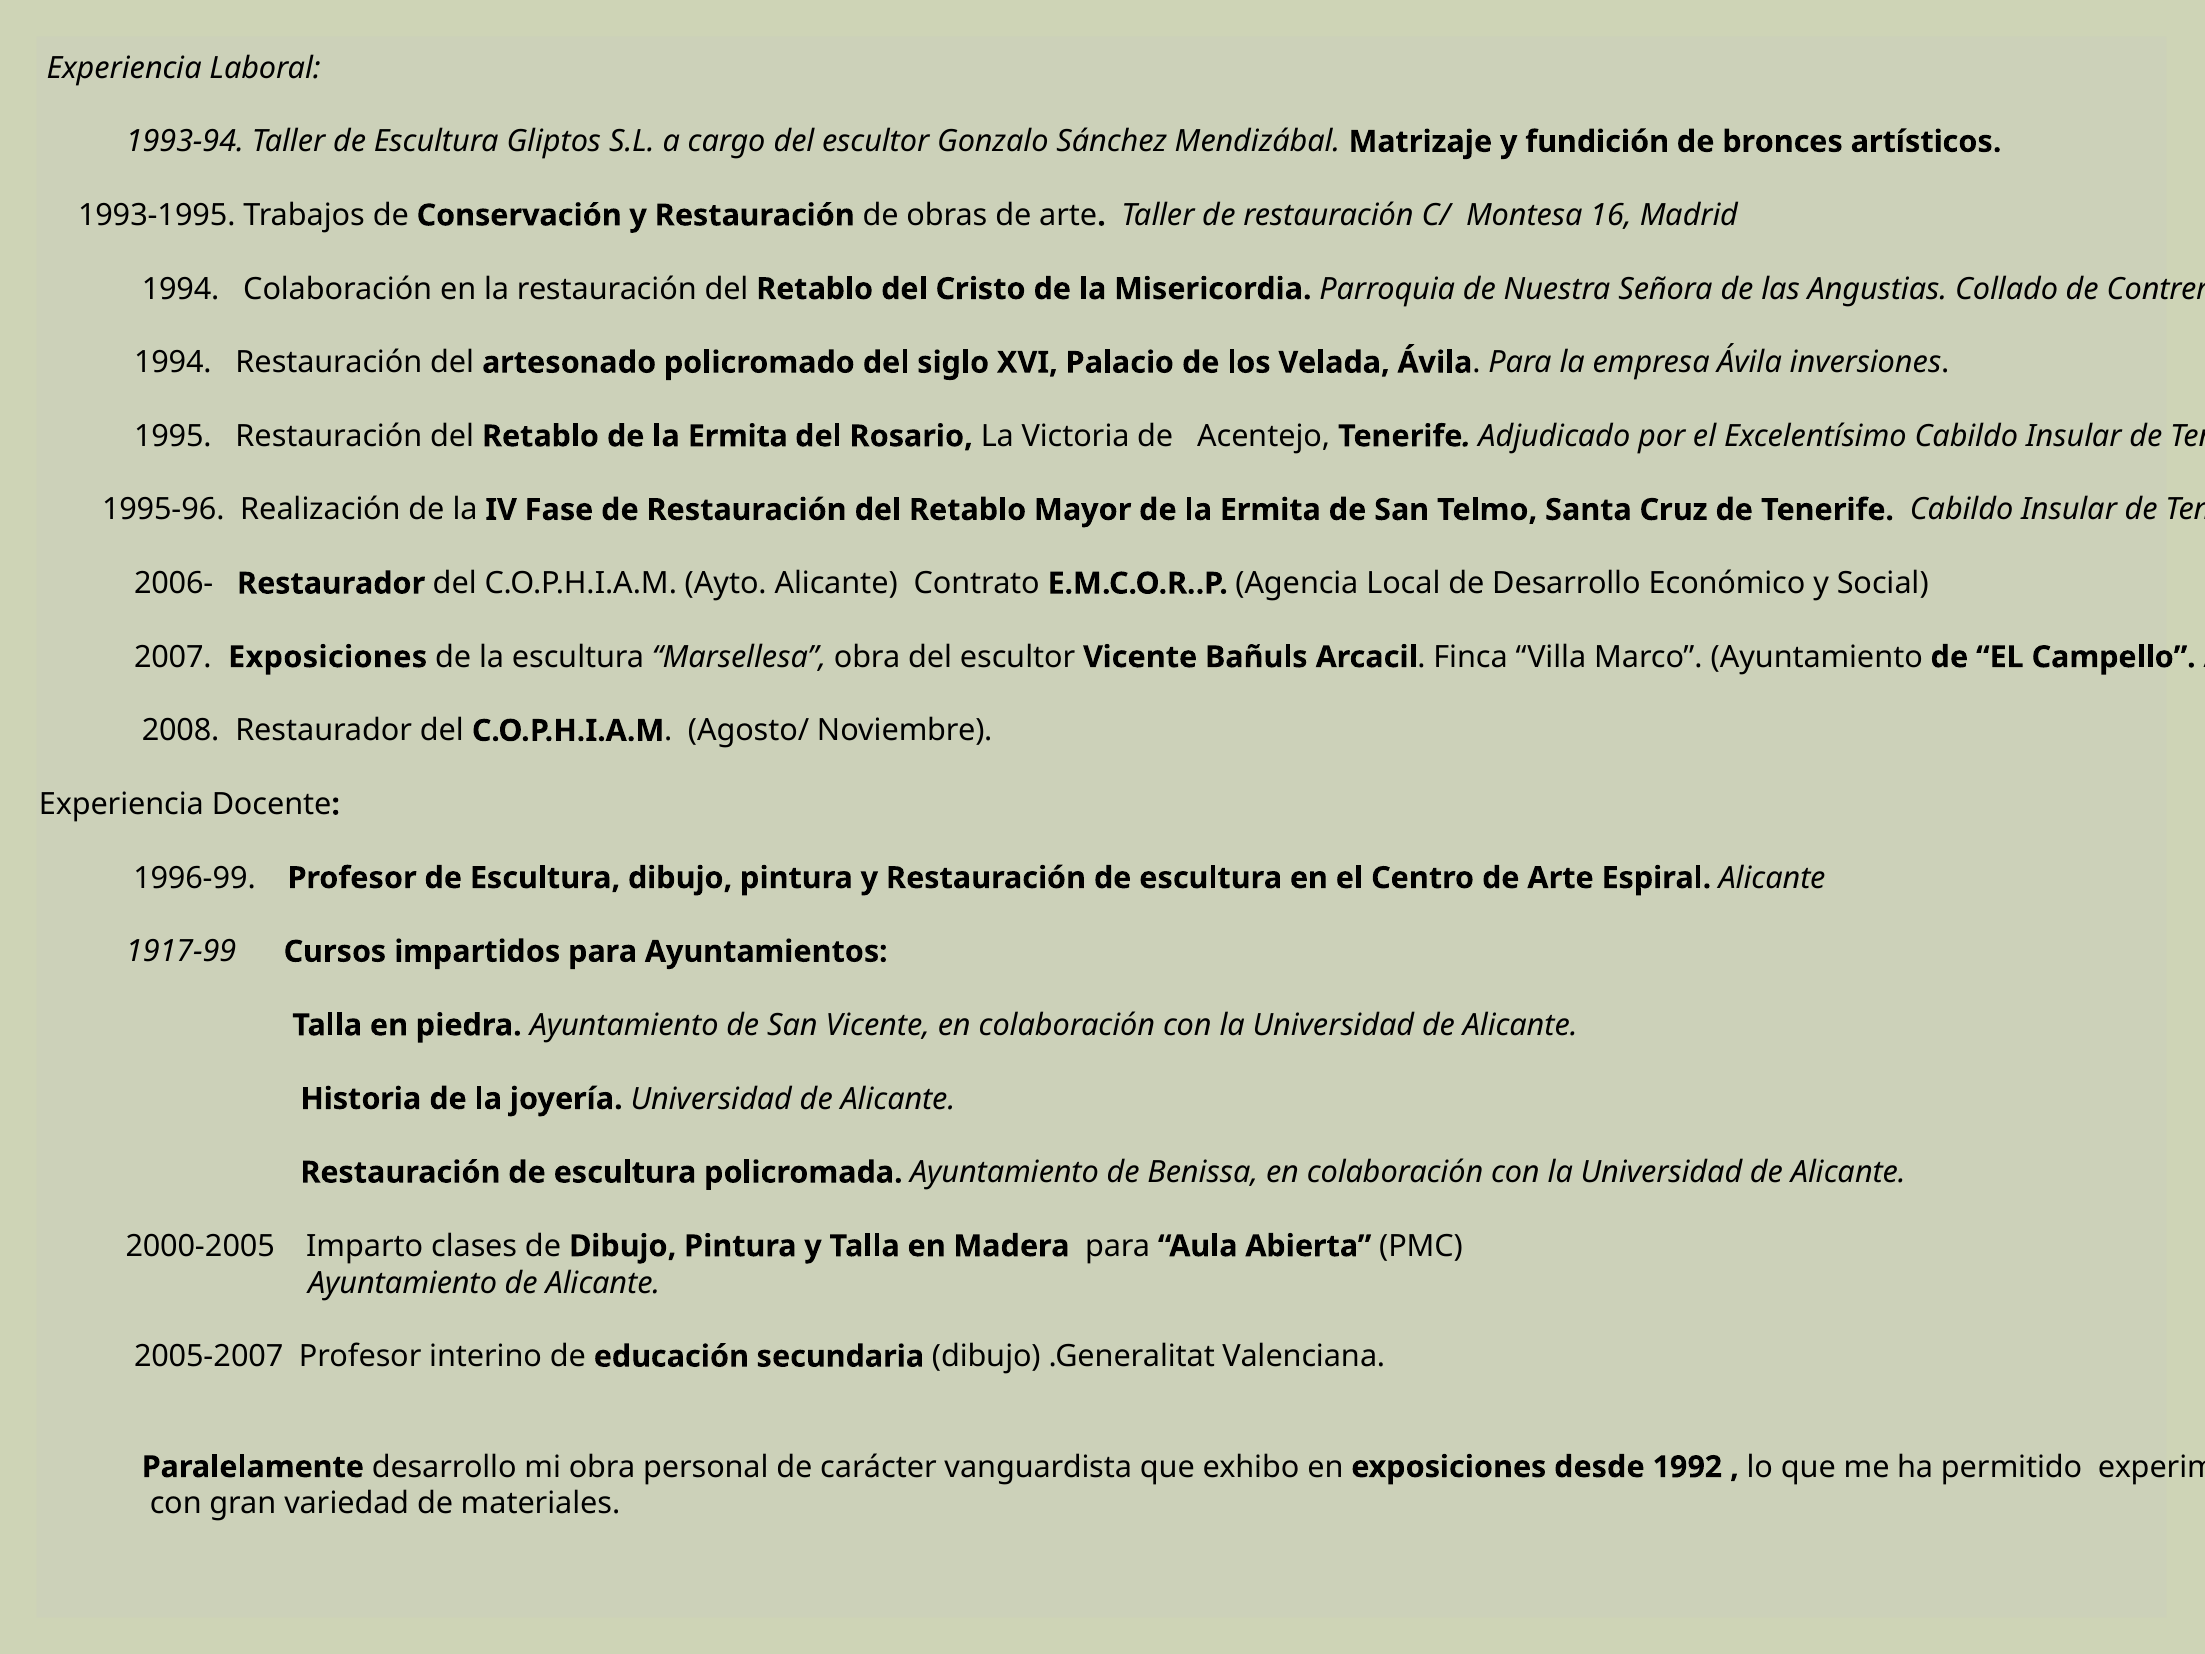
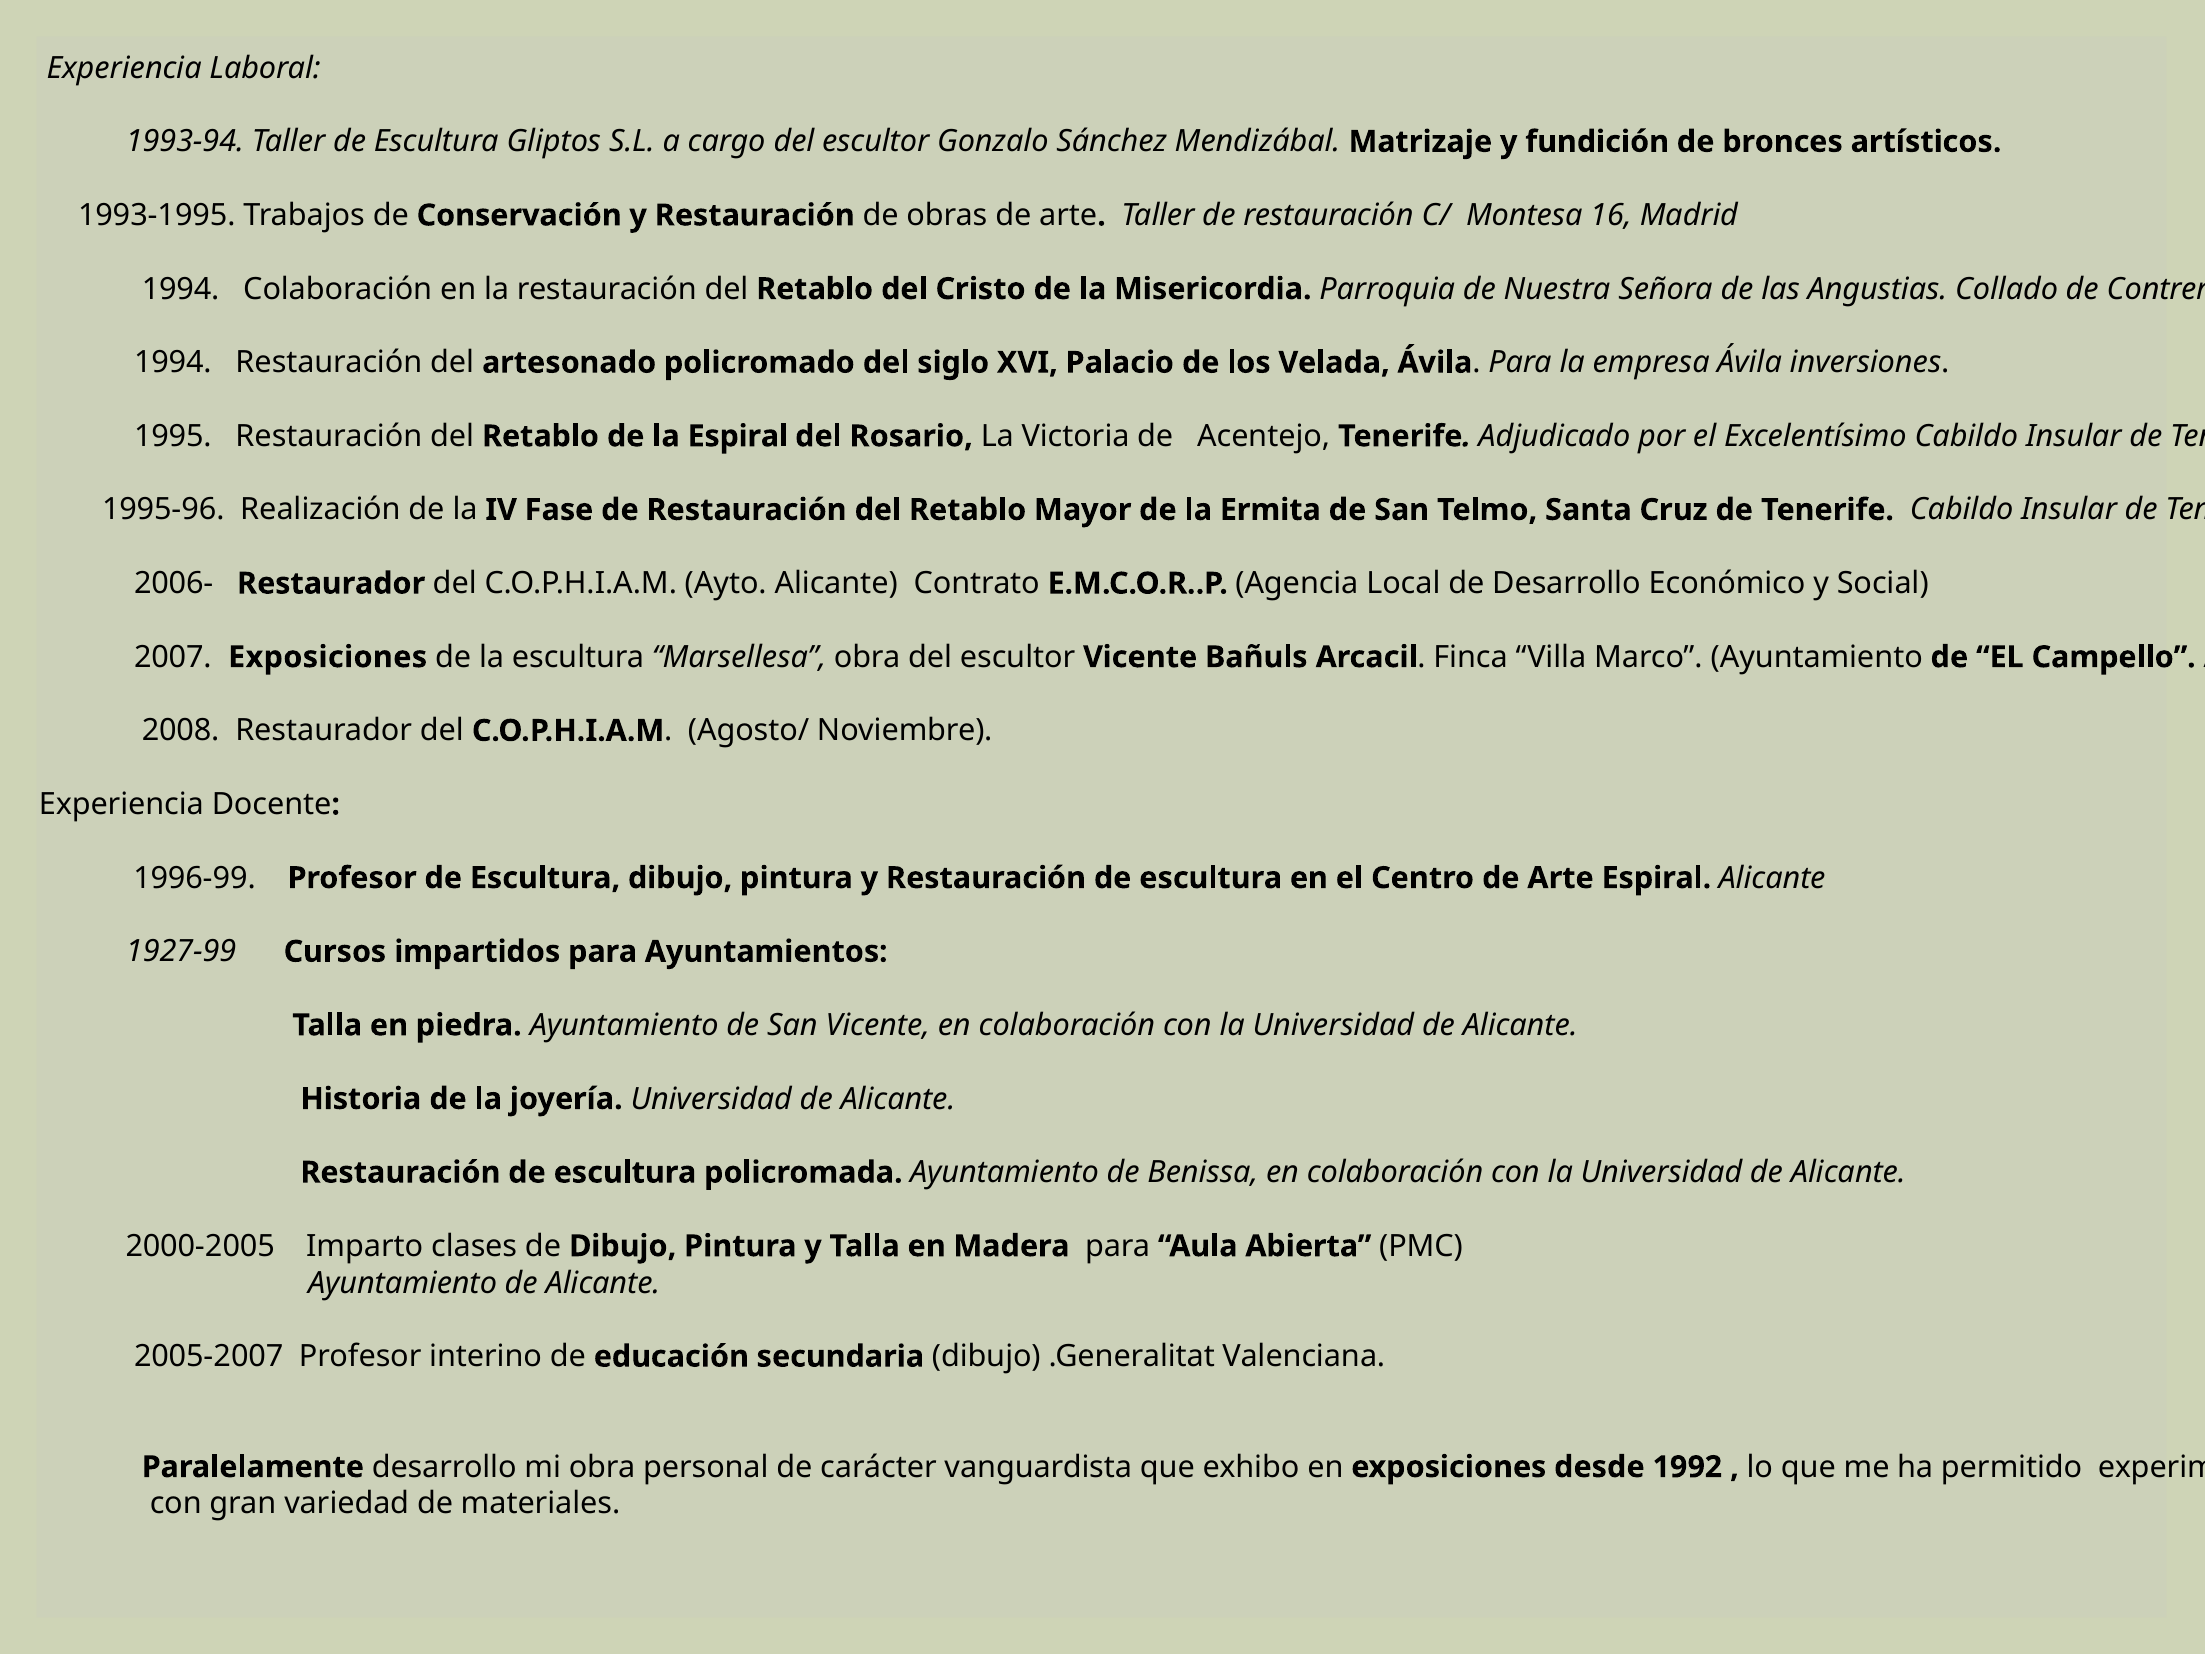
Retablo de la Ermita: Ermita -> Espiral
1917-99: 1917-99 -> 1927-99
